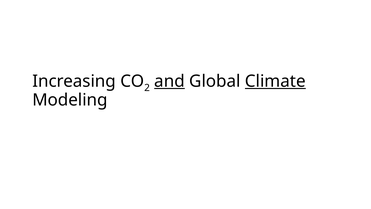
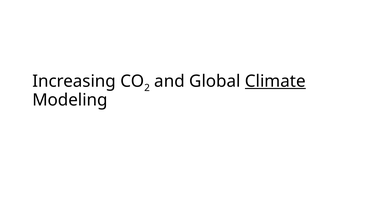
and underline: present -> none
